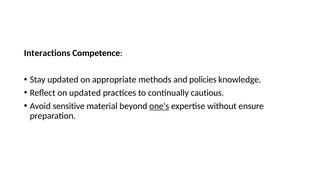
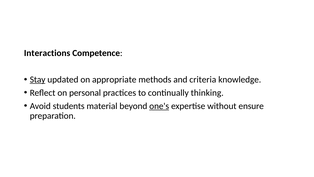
Stay underline: none -> present
policies: policies -> criteria
on updated: updated -> personal
cautious: cautious -> thinking
sensitive: sensitive -> students
